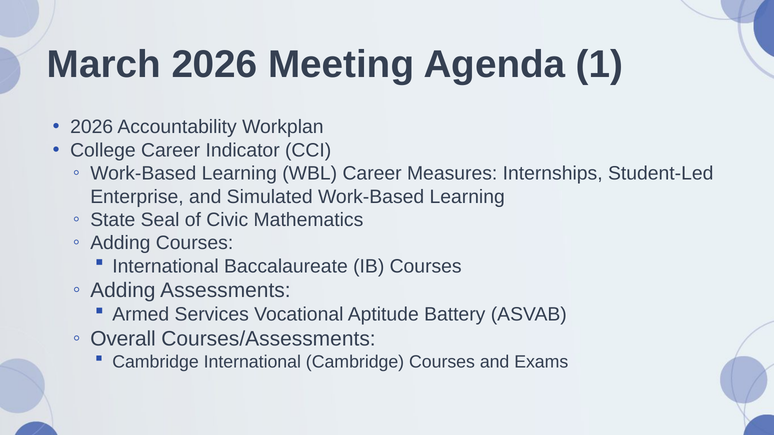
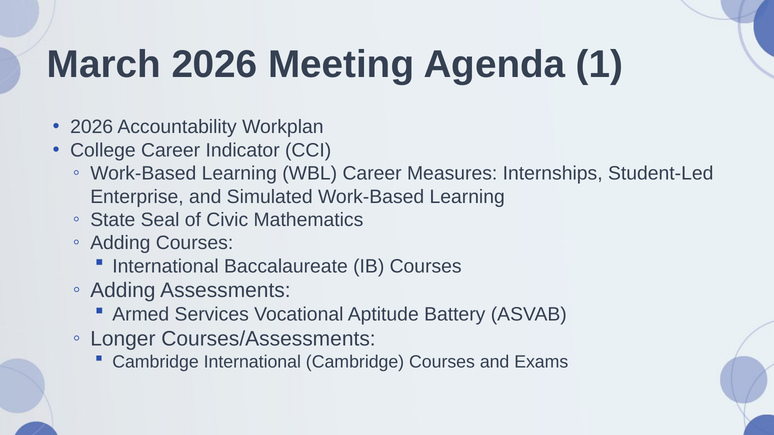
Overall: Overall -> Longer
